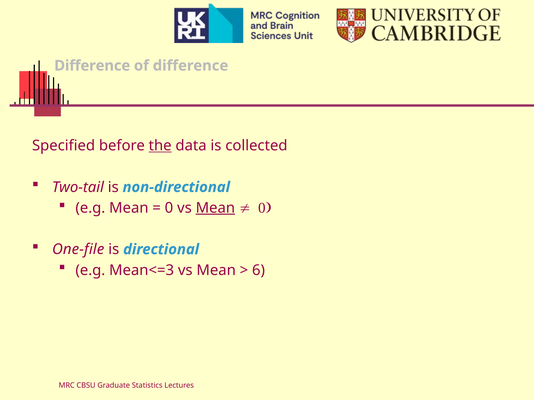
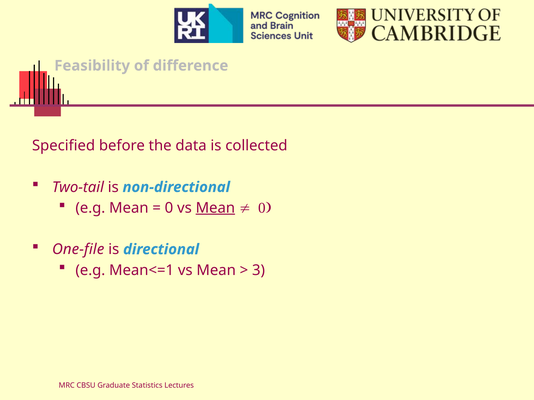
Difference at (92, 66): Difference -> Feasibility
the underline: present -> none
Mean<=3: Mean<=3 -> Mean<=1
6: 6 -> 3
